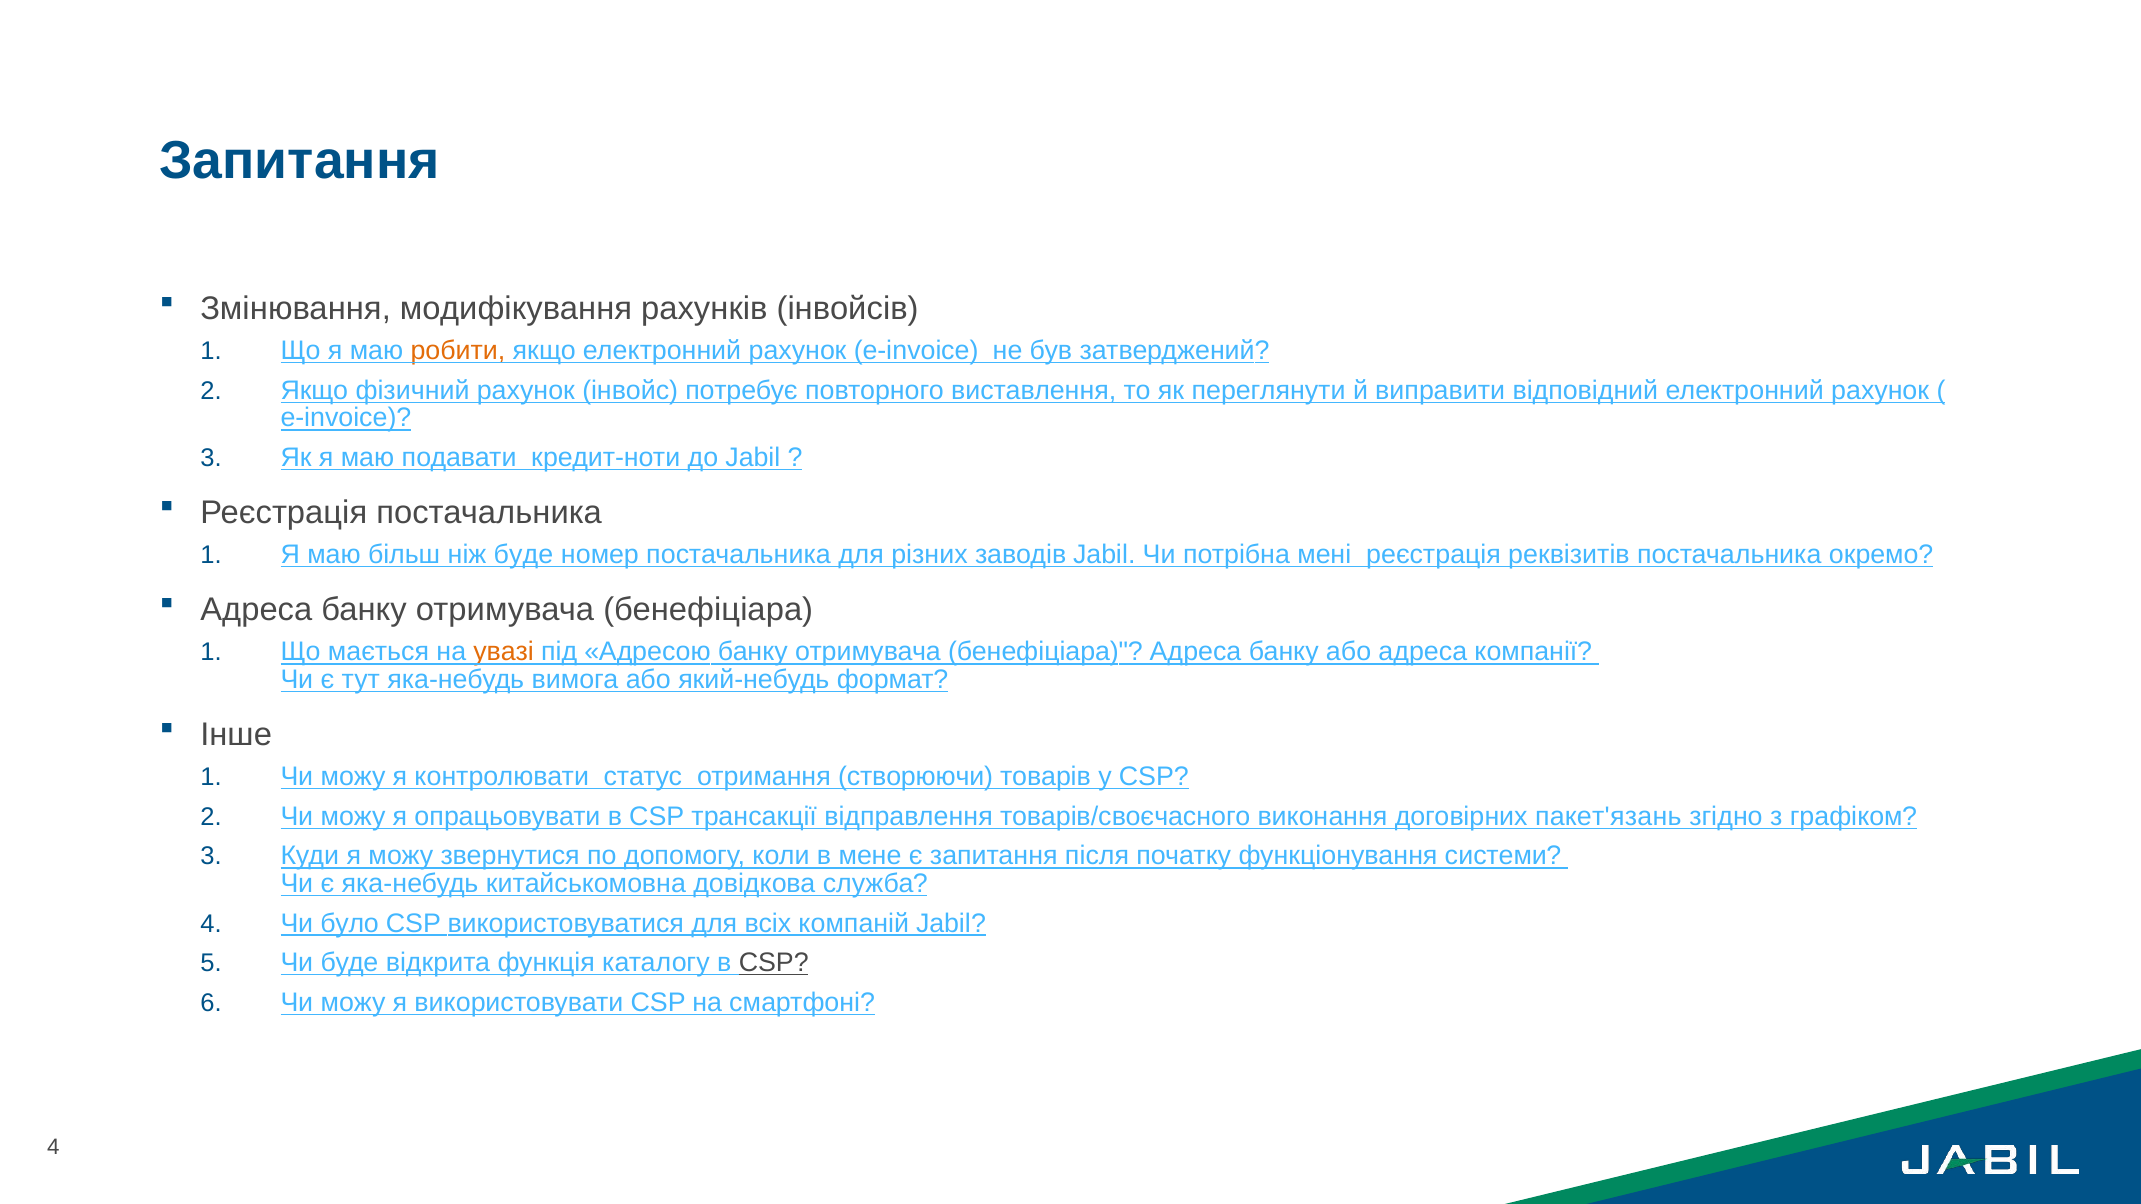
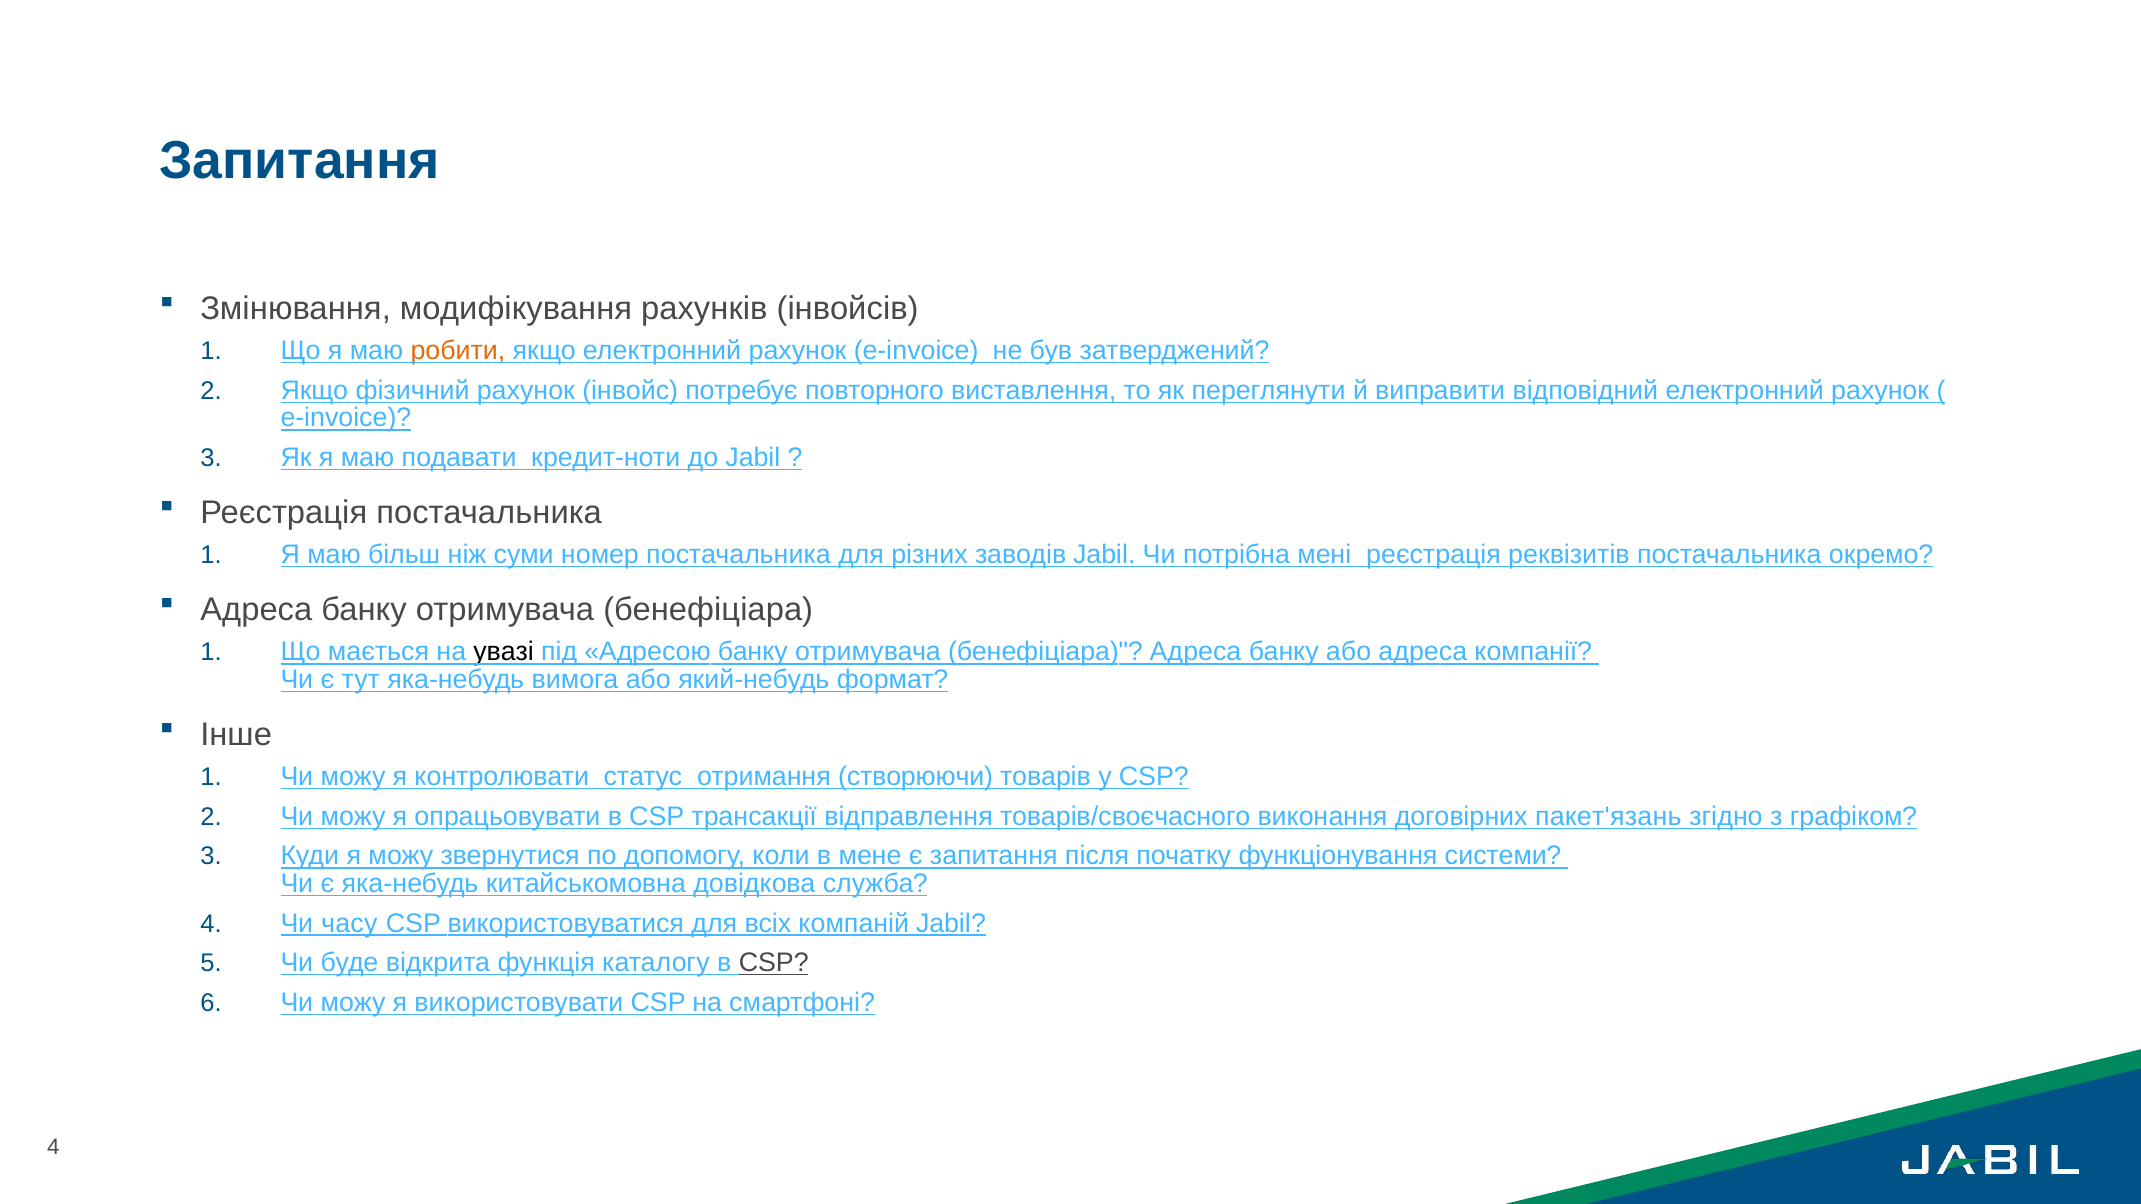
ніж буде: буде -> суми
увазі colour: orange -> black
було: було -> часу
